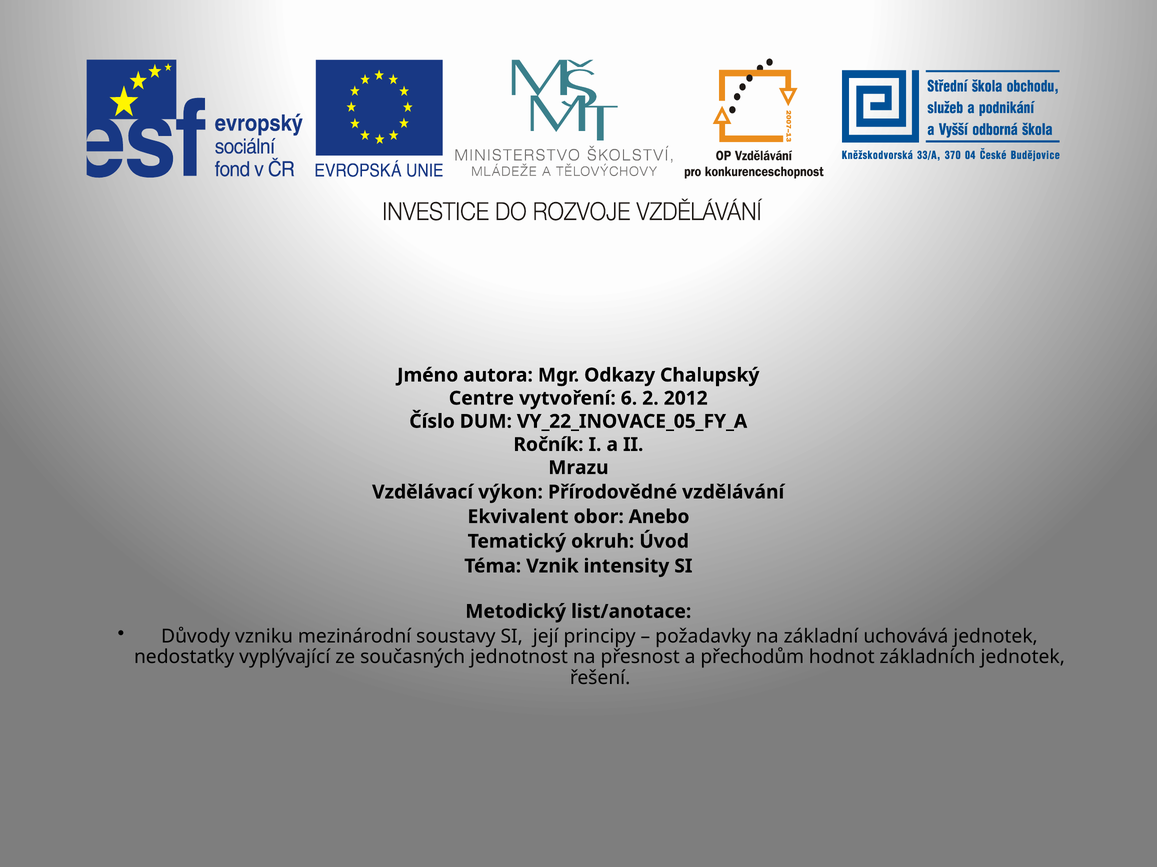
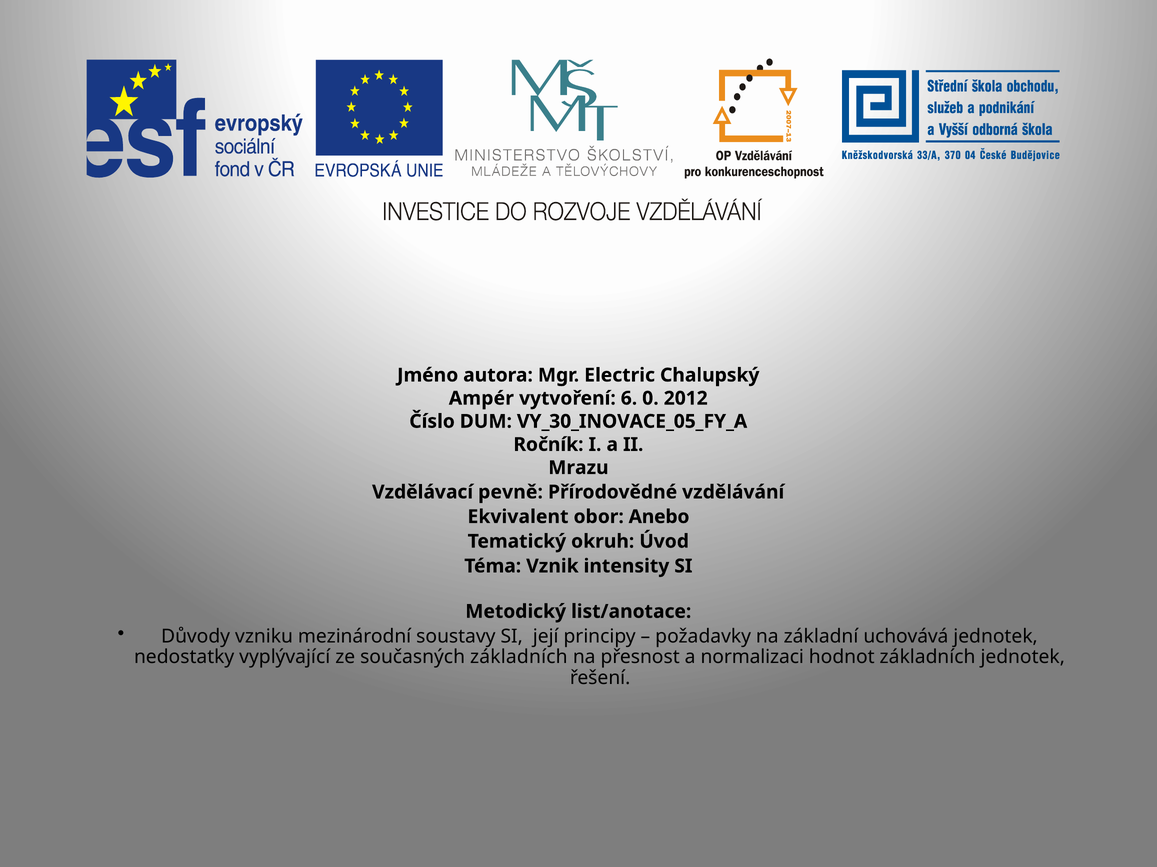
Odkazy: Odkazy -> Electric
Centre: Centre -> Ampér
2: 2 -> 0
VY_22_INOVACE_05_FY_A: VY_22_INOVACE_05_FY_A -> VY_30_INOVACE_05_FY_A
výkon: výkon -> pevně
současných jednotnost: jednotnost -> základních
přechodům: přechodům -> normalizaci
